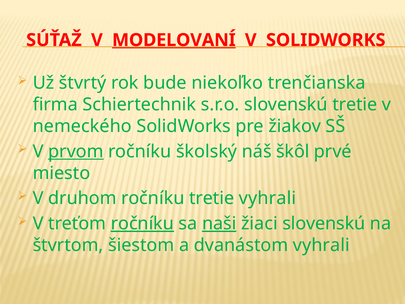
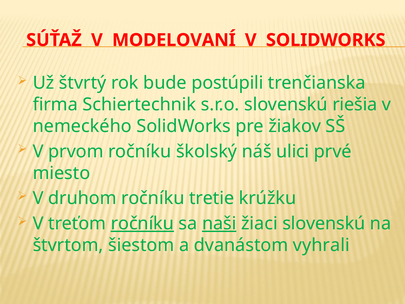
MODELOVANÍ underline: present -> none
niekoľko: niekoľko -> postúpili
slovenskú tretie: tretie -> riešia
prvom underline: present -> none
škôl: škôl -> ulici
tretie vyhrali: vyhrali -> krúžku
